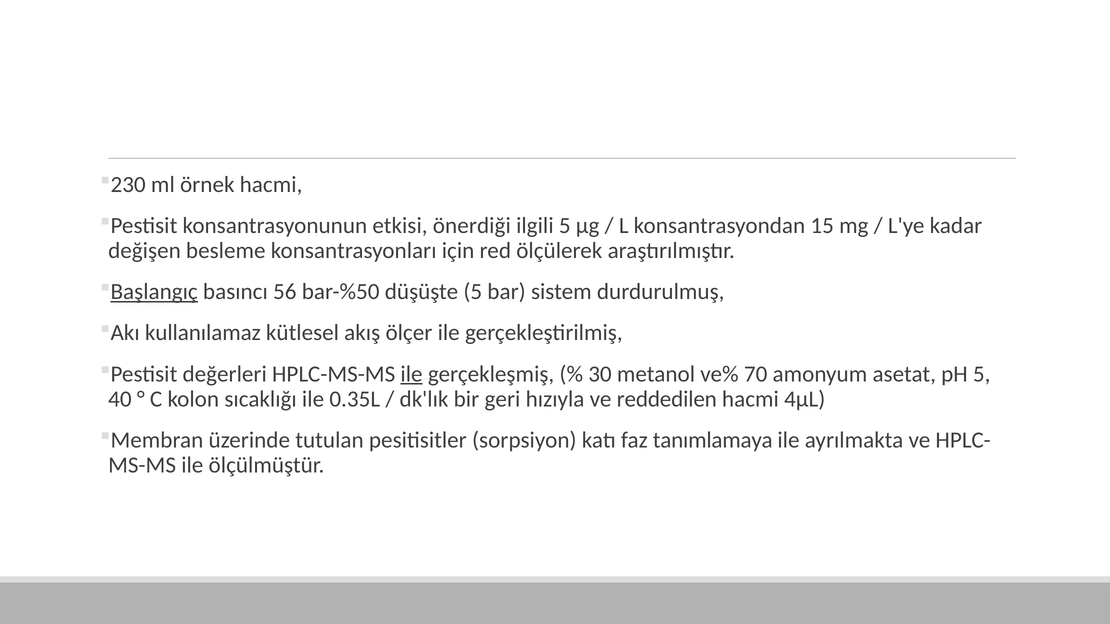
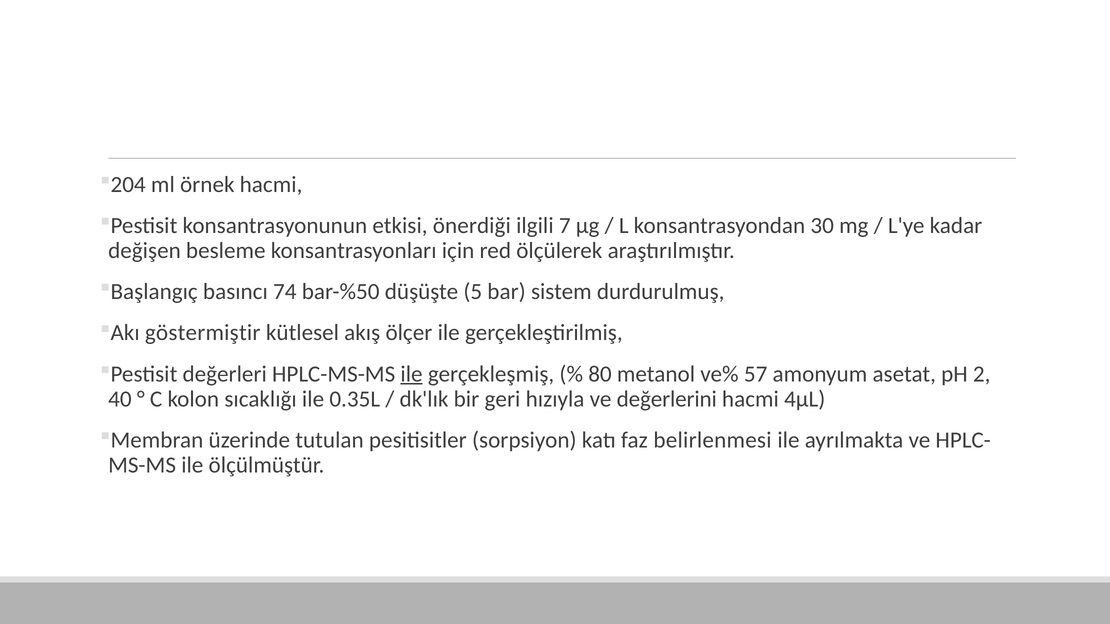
230: 230 -> 204
ilgili 5: 5 -> 7
15: 15 -> 30
Başlangıç underline: present -> none
56: 56 -> 74
kullanılamaz: kullanılamaz -> göstermiştir
30: 30 -> 80
70: 70 -> 57
pH 5: 5 -> 2
reddedilen: reddedilen -> değerlerini
tanımlamaya: tanımlamaya -> belirlenmesi
